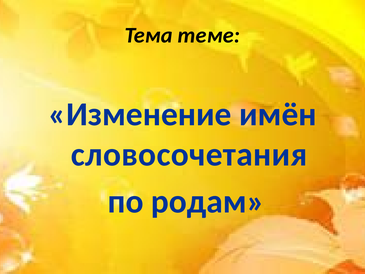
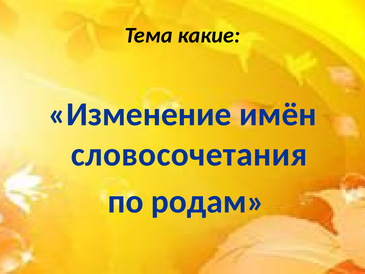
теме: теме -> какие
